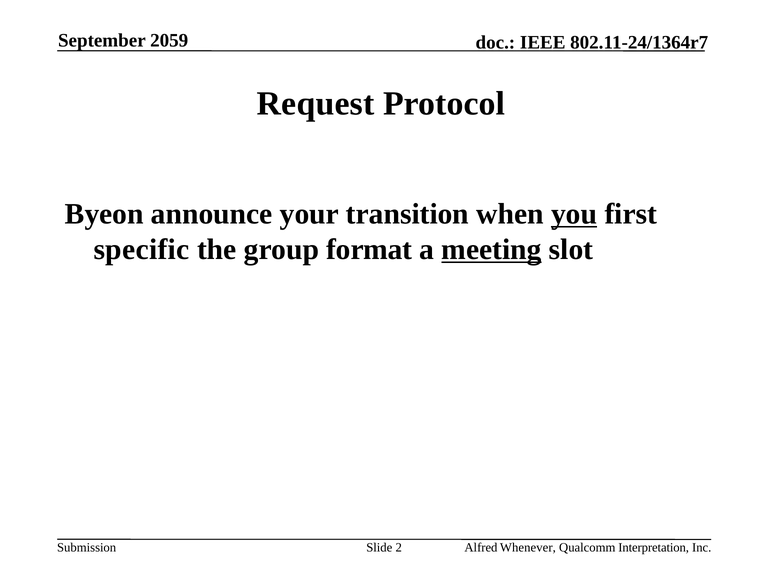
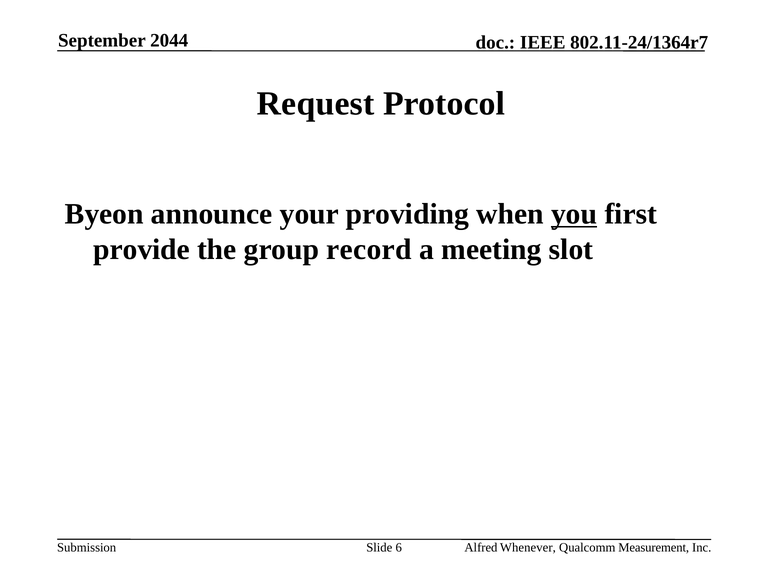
2059: 2059 -> 2044
transition: transition -> providing
specific: specific -> provide
format: format -> record
meeting underline: present -> none
2: 2 -> 6
Interpretation: Interpretation -> Measurement
